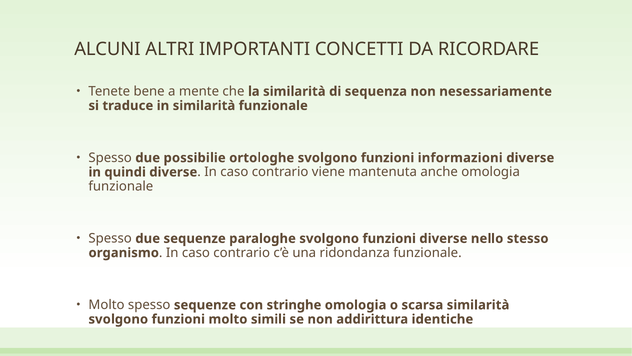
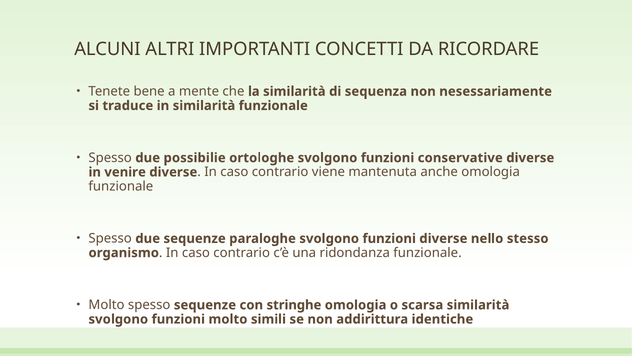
informazioni: informazioni -> conservative
quindi: quindi -> venire
